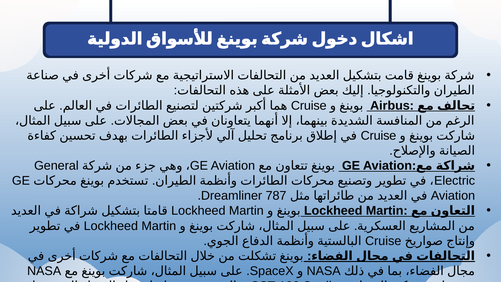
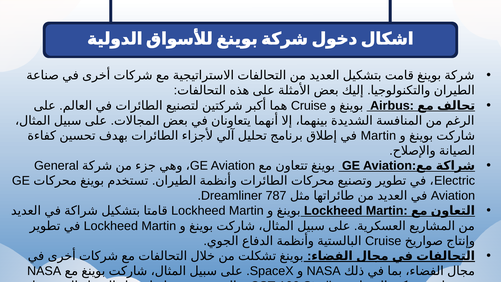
Cruise at (378, 136): Cruise -> Martin
